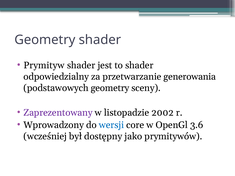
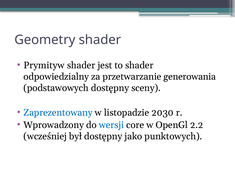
podstawowych geometry: geometry -> dostępny
Zaprezentowany colour: purple -> blue
2002: 2002 -> 2030
3.6: 3.6 -> 2.2
prymitywów: prymitywów -> punktowych
